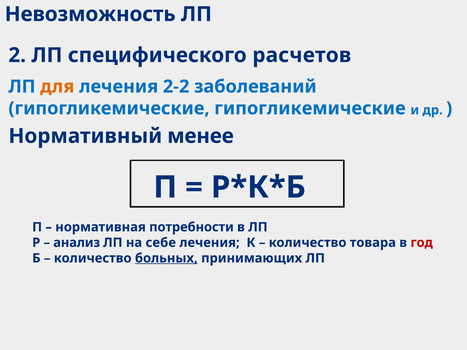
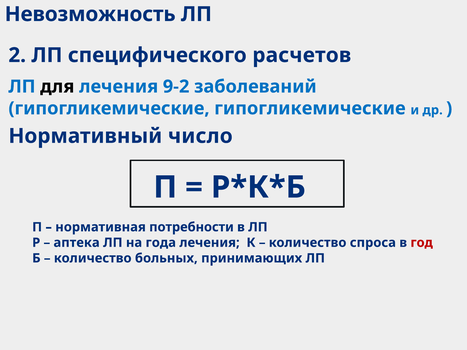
для colour: orange -> black
2-2: 2-2 -> 9-2
менее: менее -> число
анализ: анализ -> аптека
себе: себе -> года
товара: товара -> спроса
больных underline: present -> none
